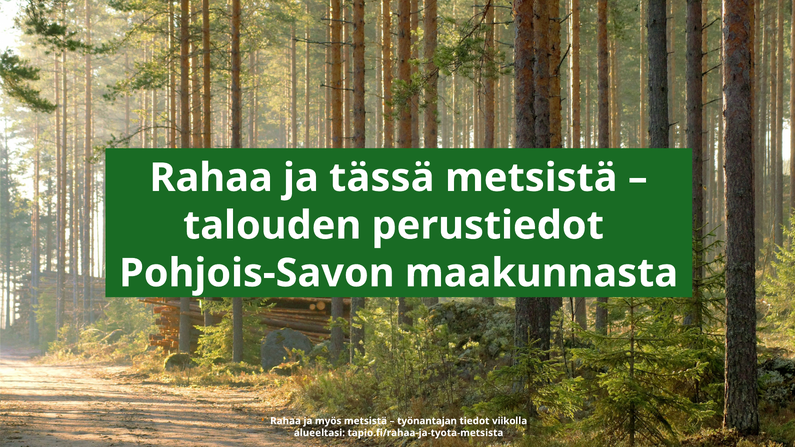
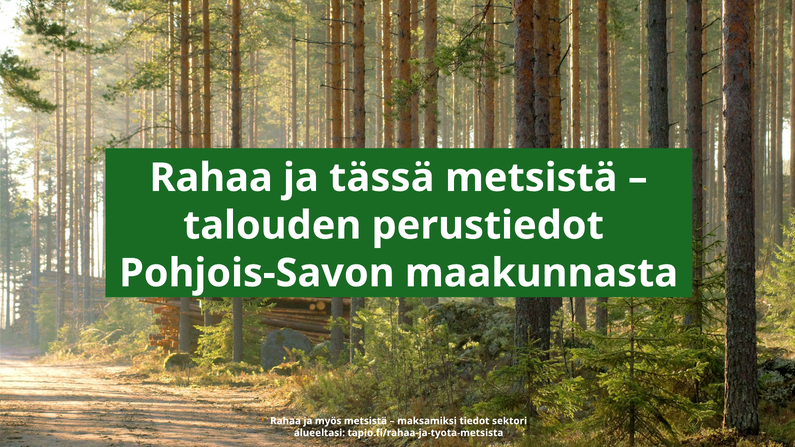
työnantajan: työnantajan -> maksamiksi
viikolla: viikolla -> sektori
